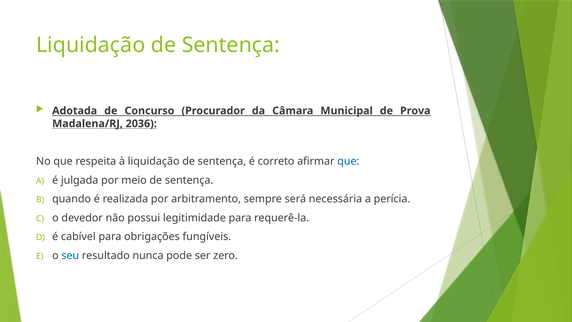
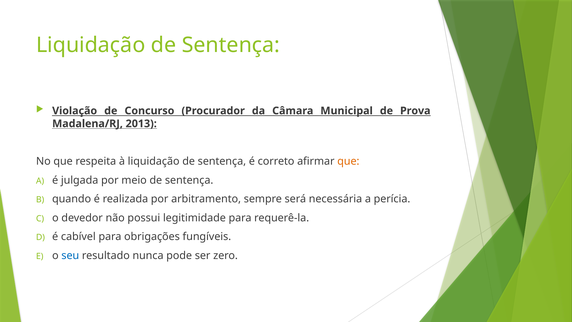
Adotada: Adotada -> Violação
2036: 2036 -> 2013
que at (348, 161) colour: blue -> orange
